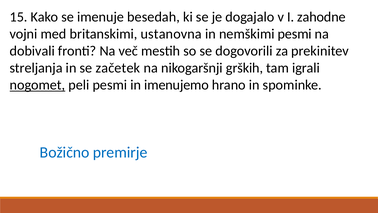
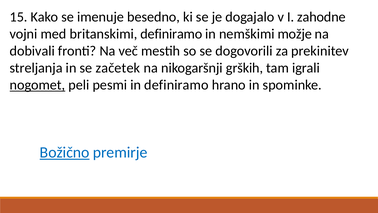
besedah: besedah -> besedno
britanskimi ustanovna: ustanovna -> definiramo
nemškimi pesmi: pesmi -> možje
in imenujemo: imenujemo -> definiramo
Božično underline: none -> present
